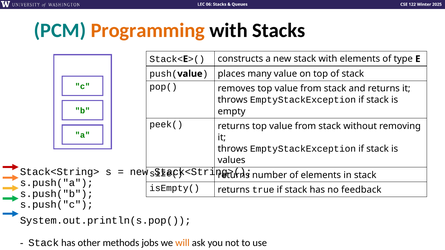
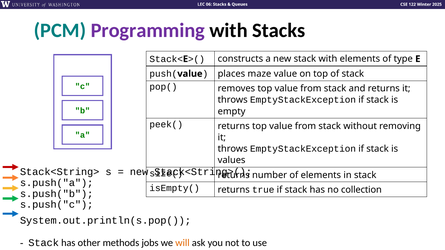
Programming colour: orange -> purple
many: many -> maze
feedback: feedback -> collection
